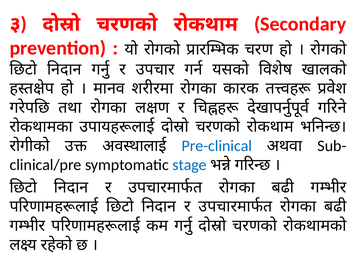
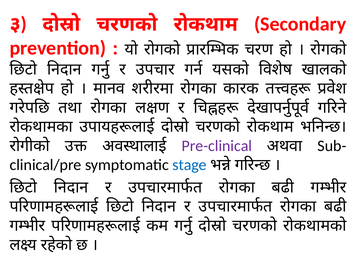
Pre-clinical colour: blue -> purple
